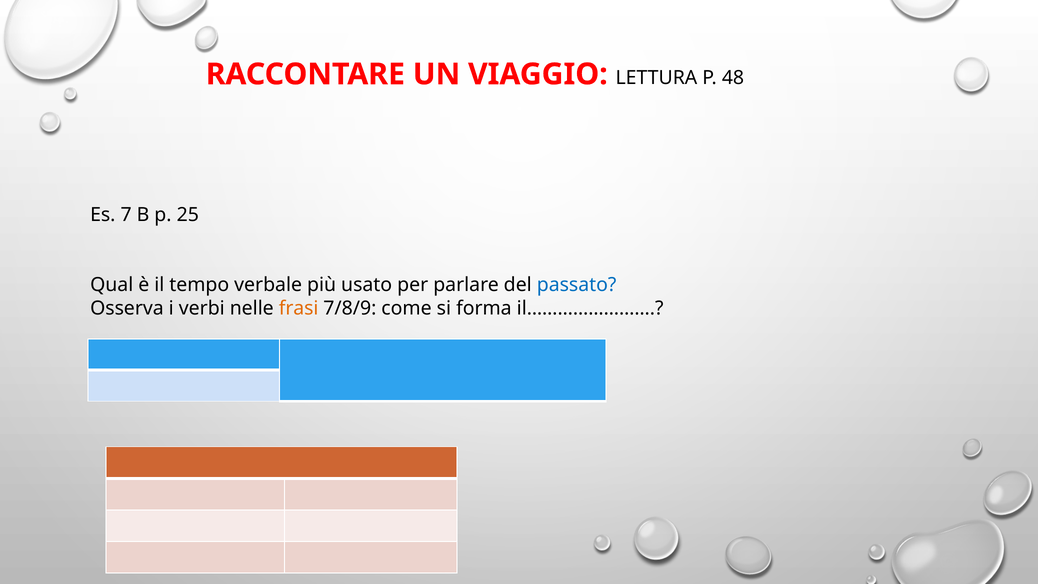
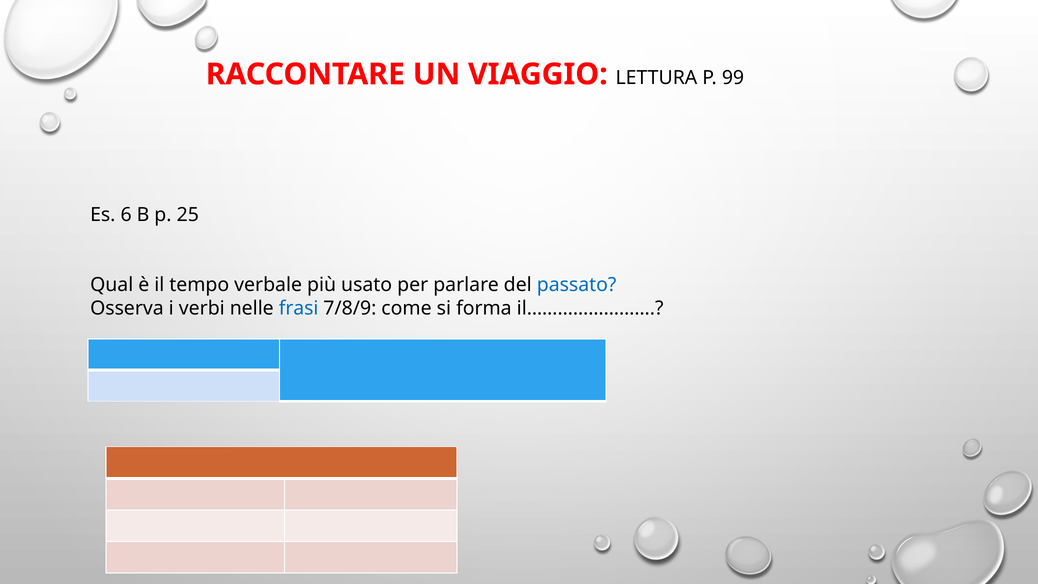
48: 48 -> 99
7: 7 -> 6
frasi colour: orange -> blue
